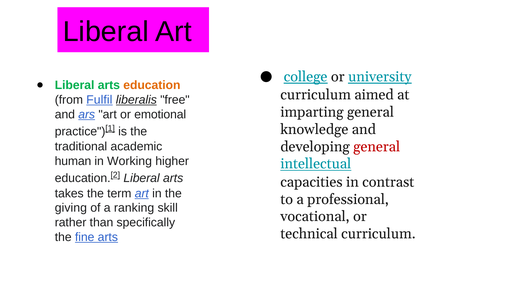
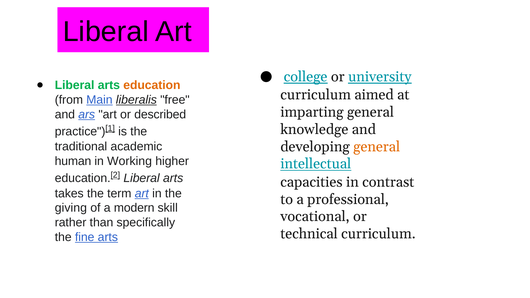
Fulfil: Fulfil -> Main
emotional: emotional -> described
general at (377, 147) colour: red -> orange
ranking: ranking -> modern
